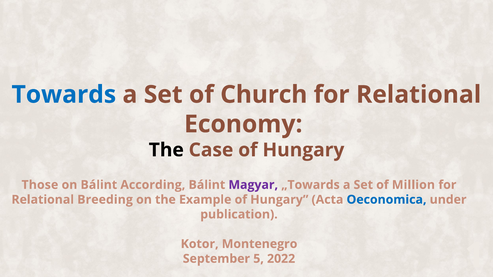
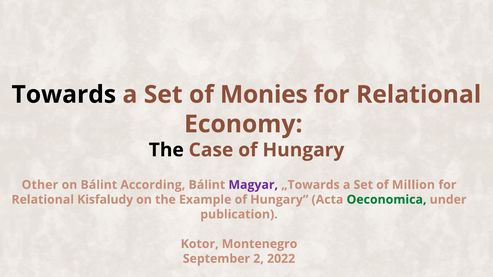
Towards colour: blue -> black
Church: Church -> Monies
Those: Those -> Other
Breeding: Breeding -> Kisfaludy
Oeconomica colour: blue -> green
5: 5 -> 2
